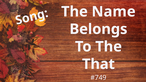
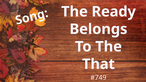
Name: Name -> Ready
